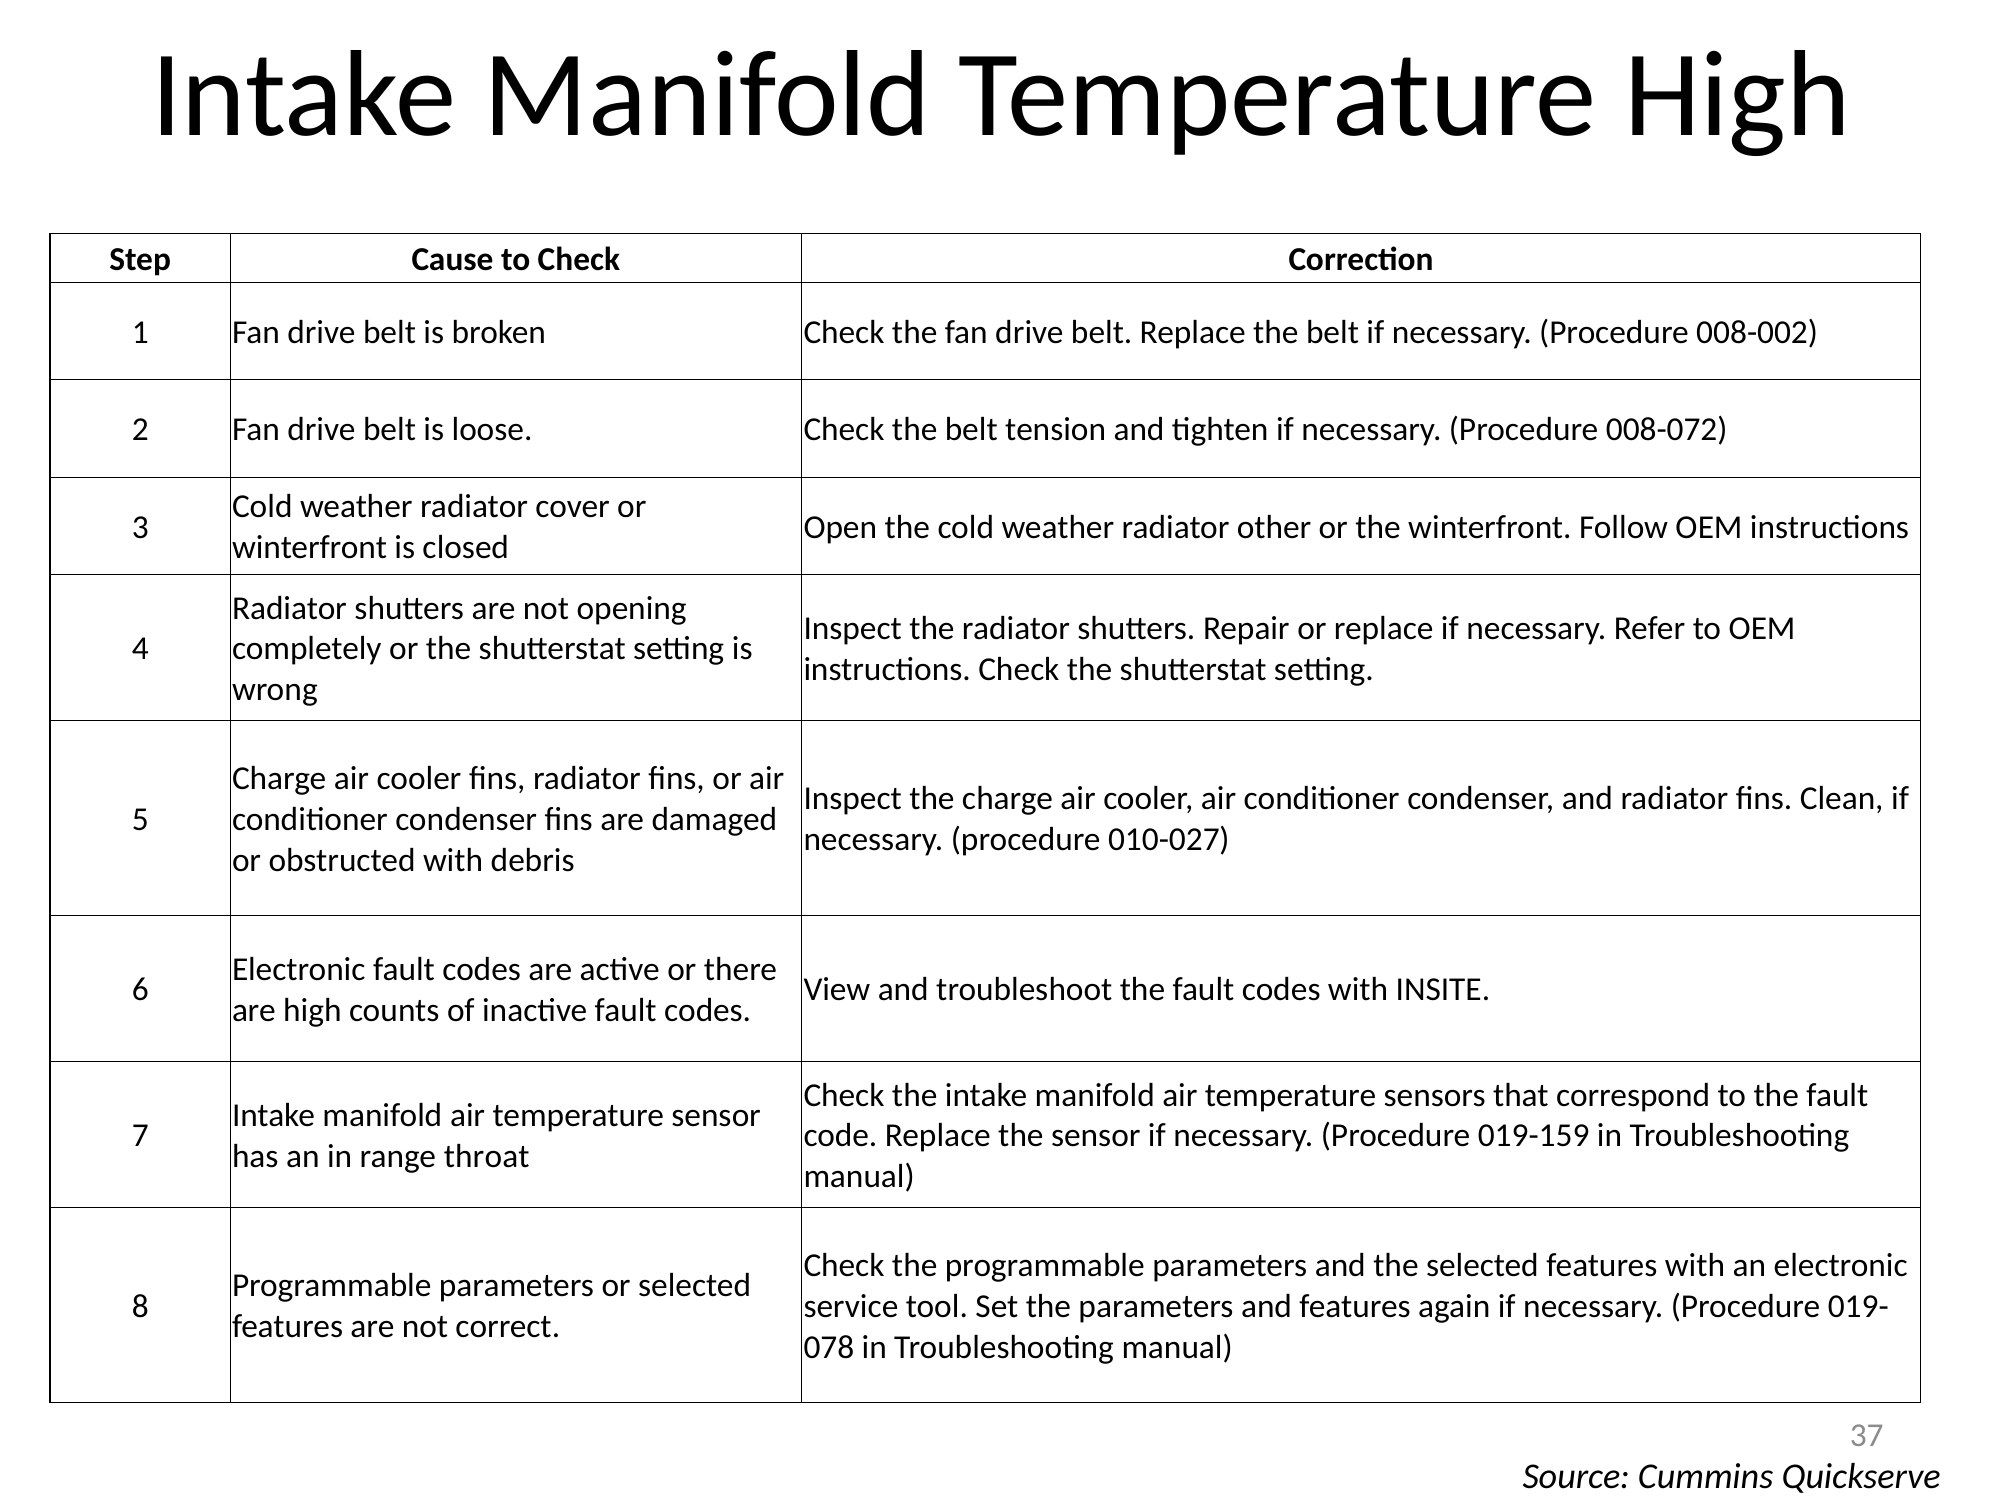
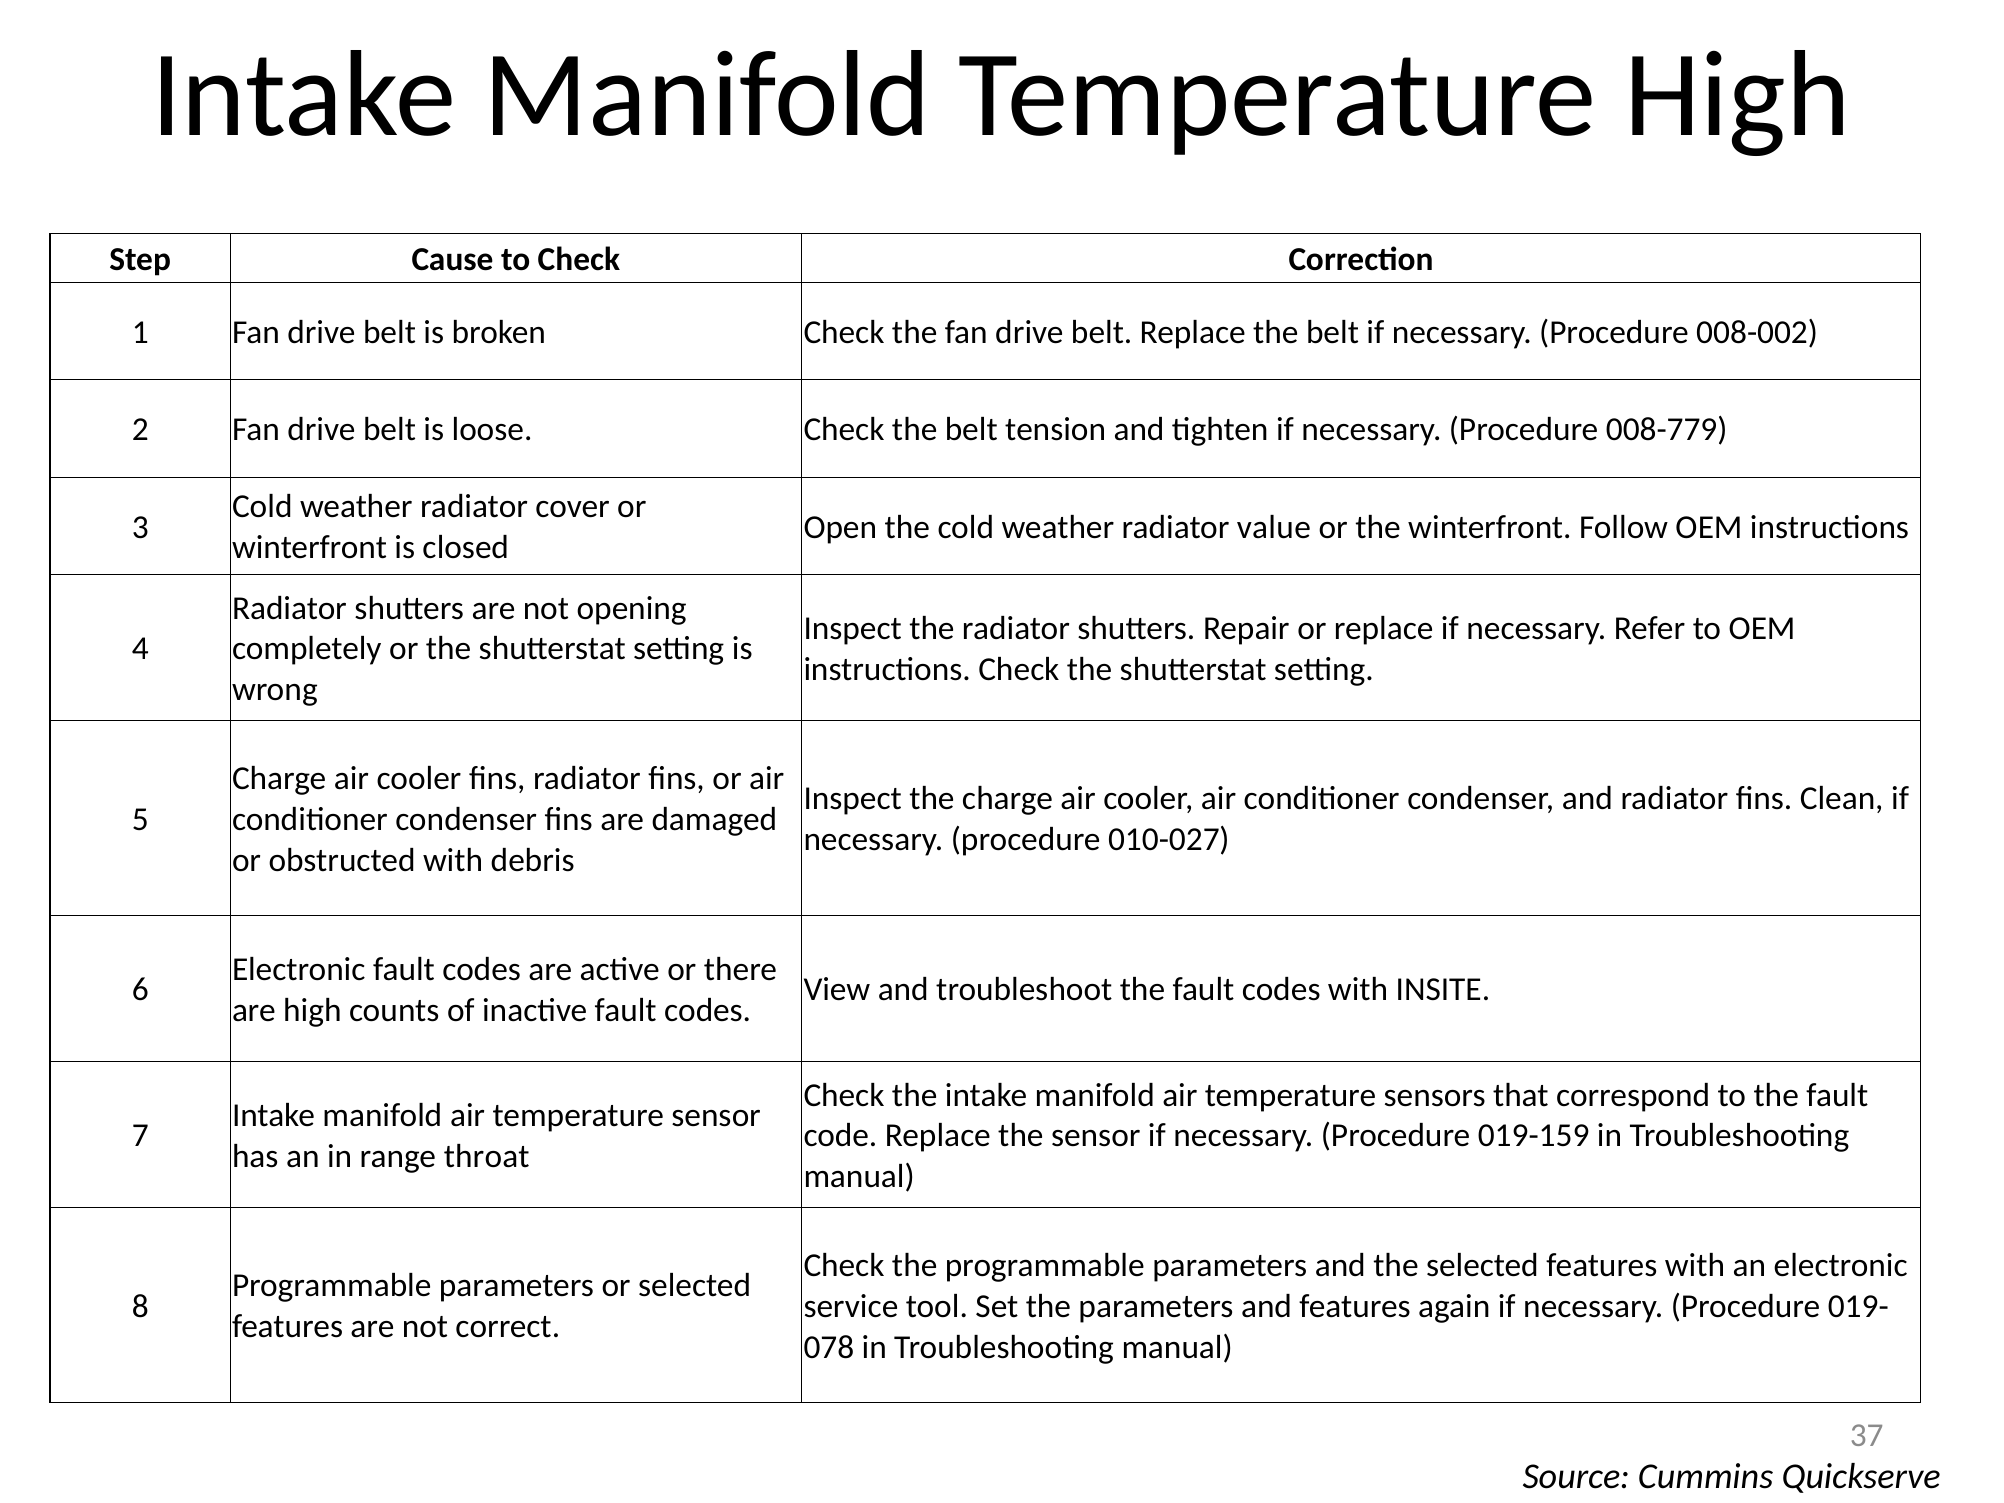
008-072: 008-072 -> 008-779
other: other -> value
